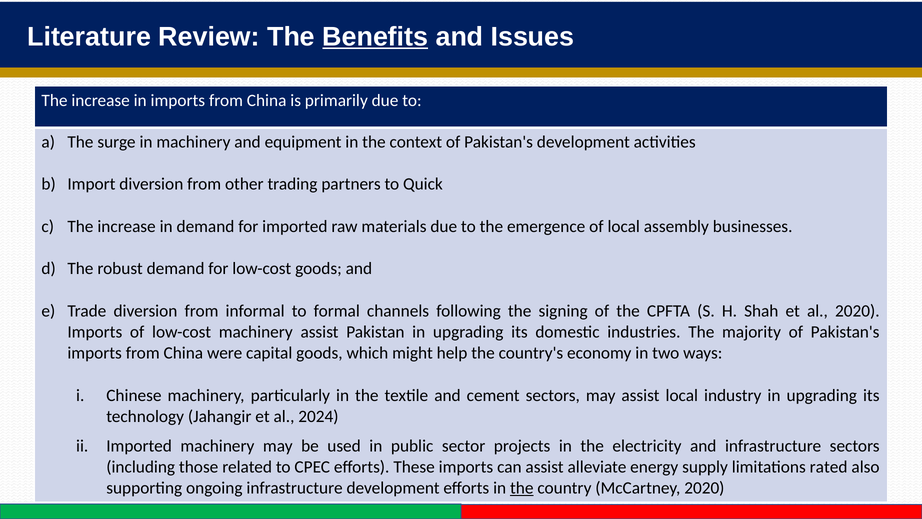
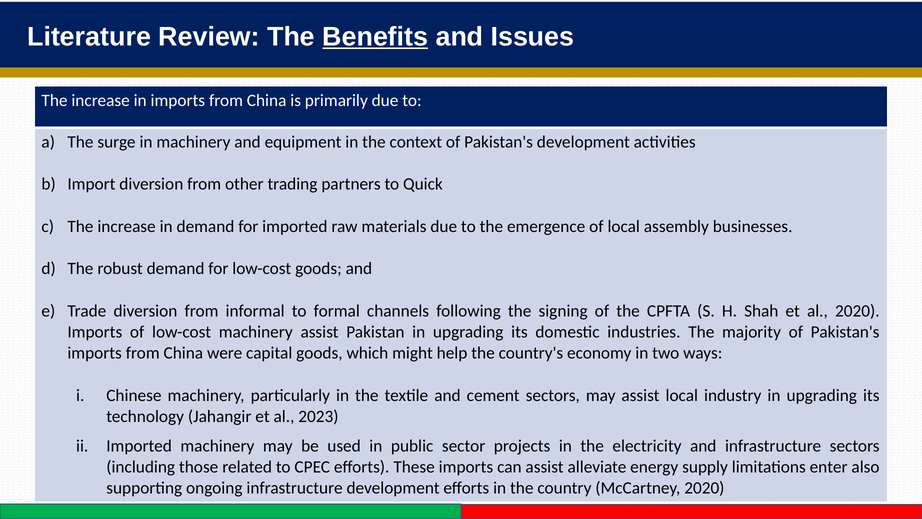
2024: 2024 -> 2023
rated: rated -> enter
the at (522, 488) underline: present -> none
